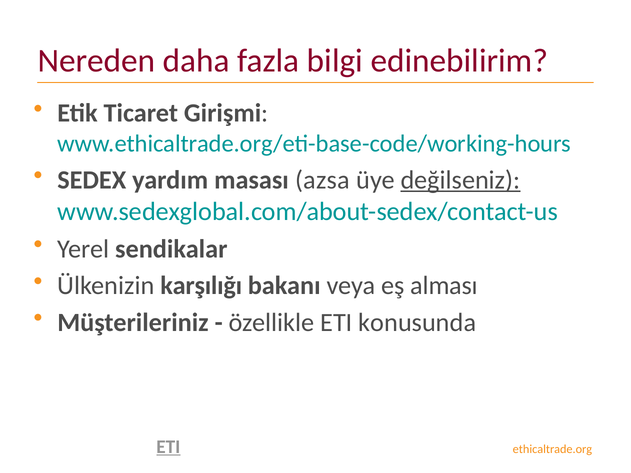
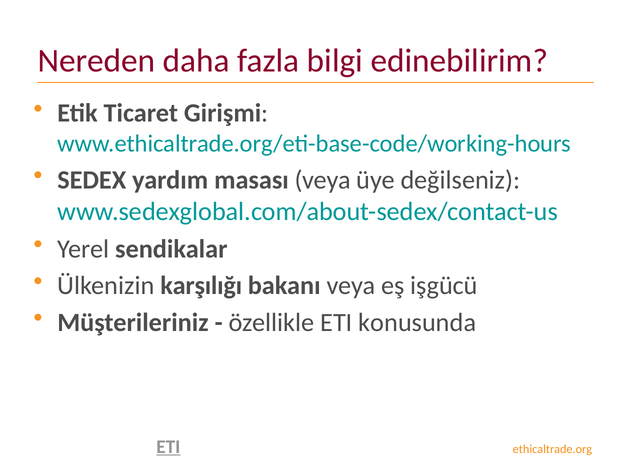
masası azsa: azsa -> veya
değilseniz underline: present -> none
alması: alması -> işgücü
